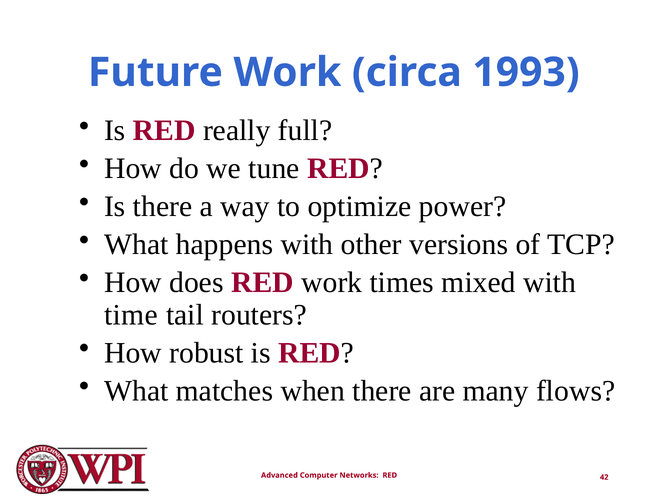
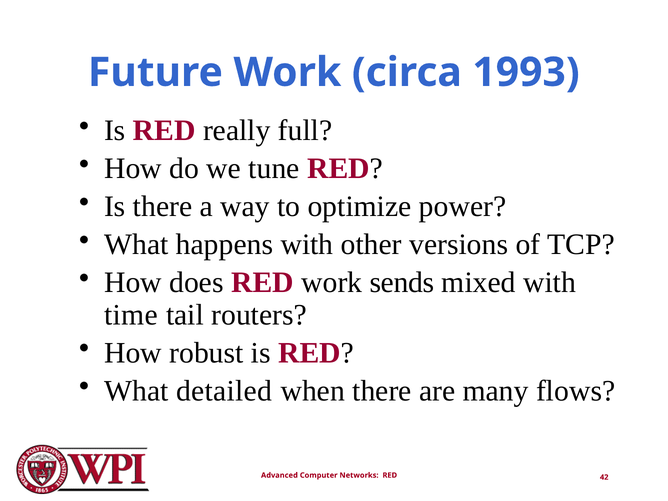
times: times -> sends
matches: matches -> detailed
